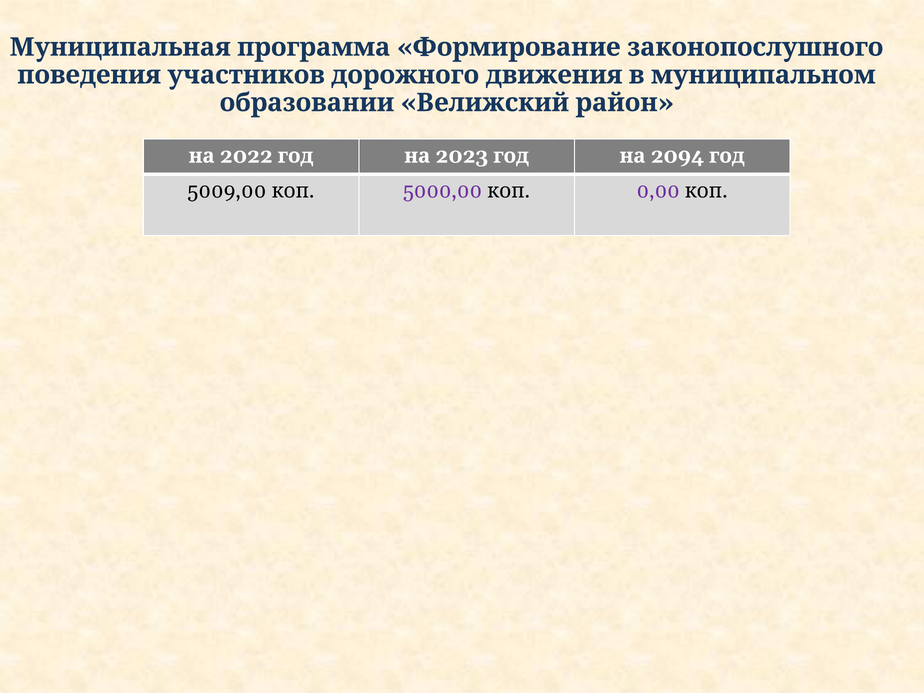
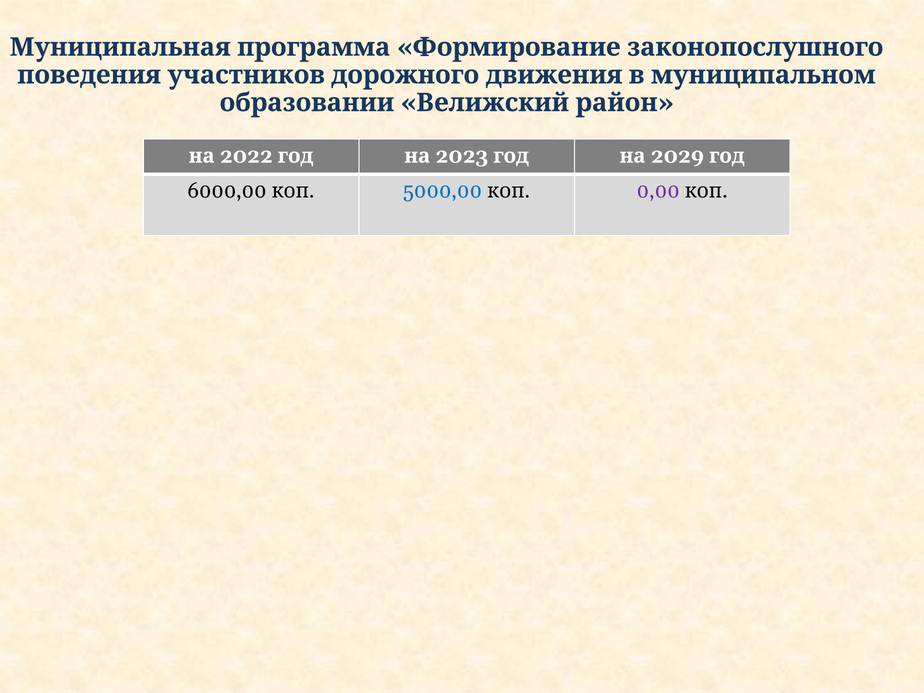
2094: 2094 -> 2029
5009,00: 5009,00 -> 6000,00
5000,00 colour: purple -> blue
